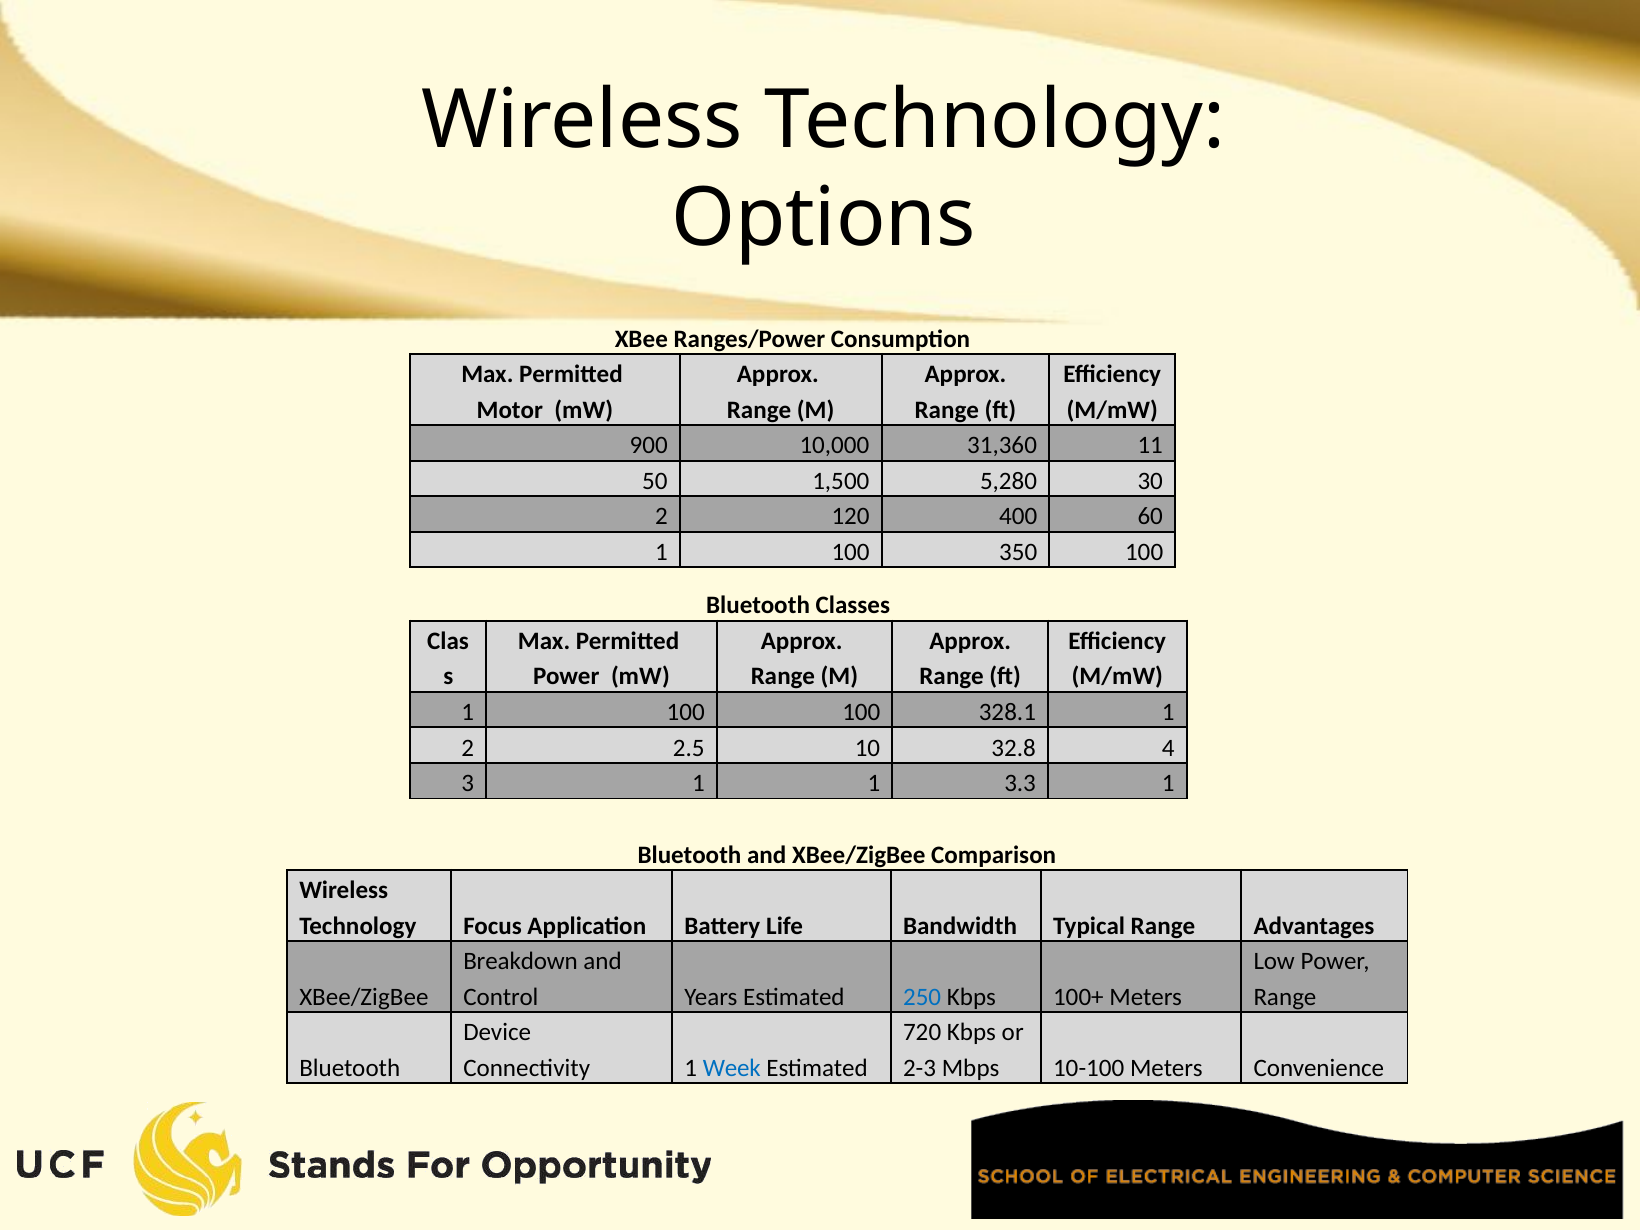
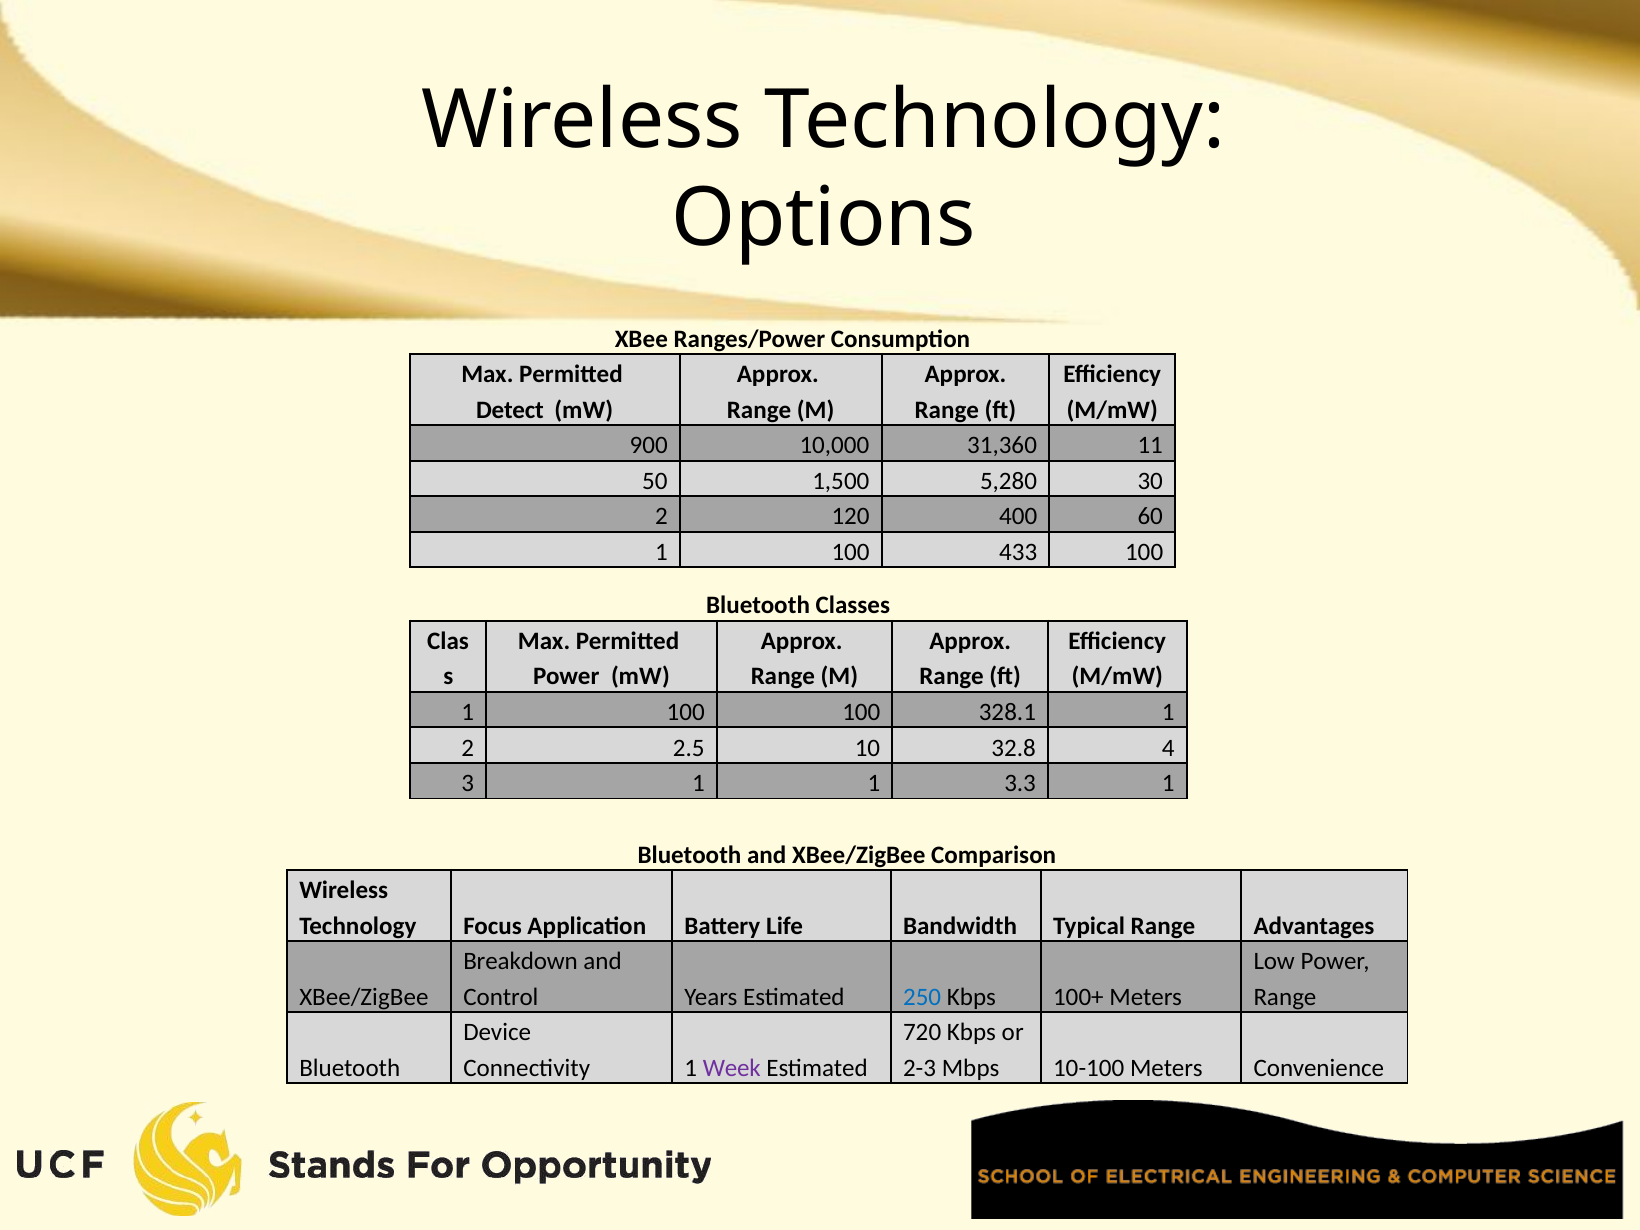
Motor: Motor -> Detect
350: 350 -> 433
Week colour: blue -> purple
